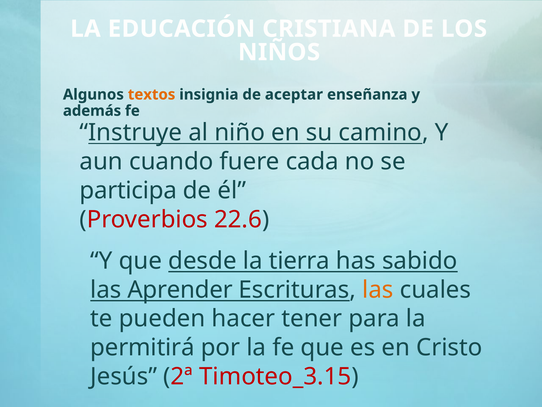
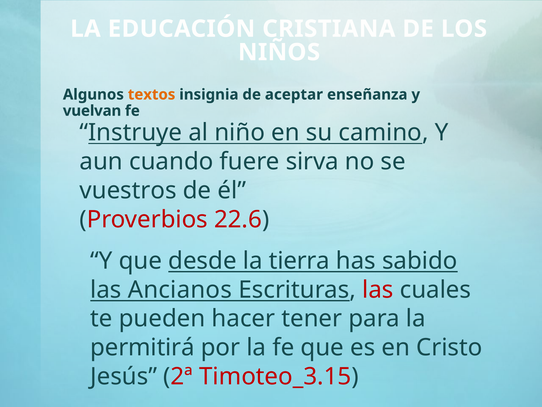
además: además -> vuelvan
cada: cada -> sirva
participa: participa -> vuestros
Aprender: Aprender -> Ancianos
las at (378, 289) colour: orange -> red
